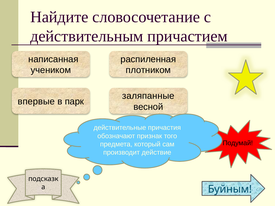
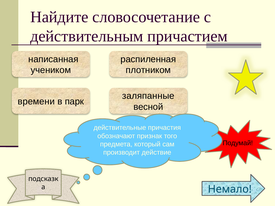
впервые: впервые -> времени
Буйным: Буйным -> Немало
